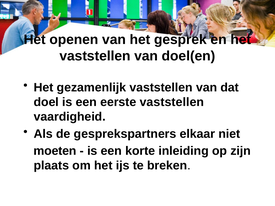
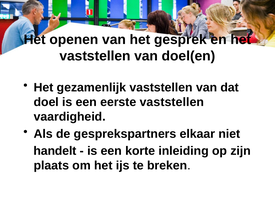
moeten: moeten -> handelt
